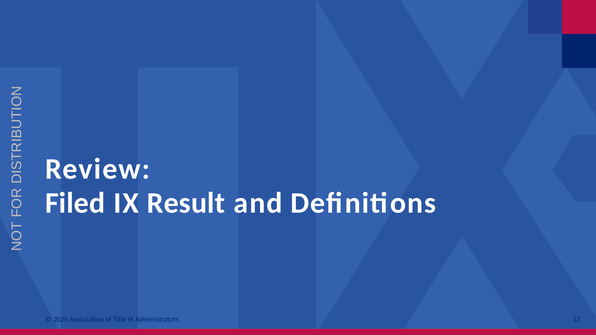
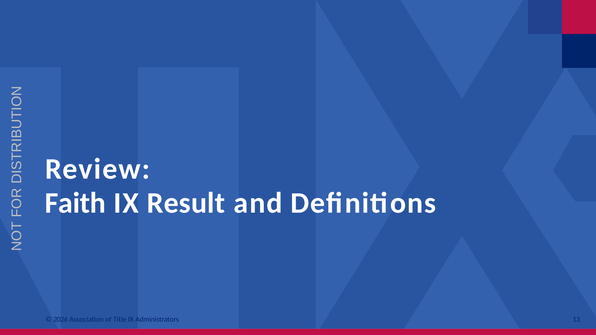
Filed: Filed -> Faith
